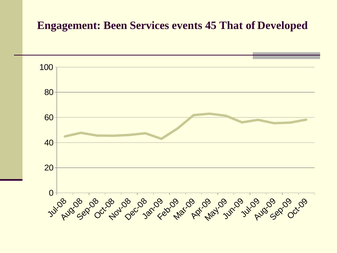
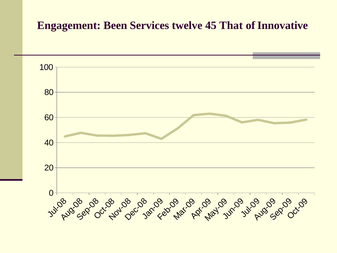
events: events -> twelve
Developed: Developed -> Innovative
